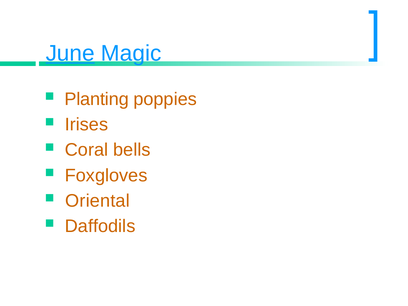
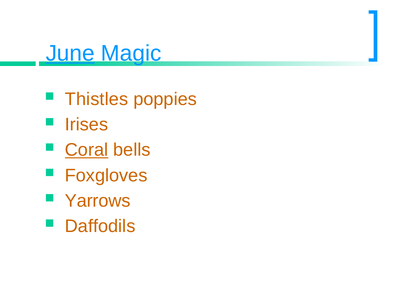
Planting: Planting -> Thistles
Coral underline: none -> present
Oriental: Oriental -> Yarrows
